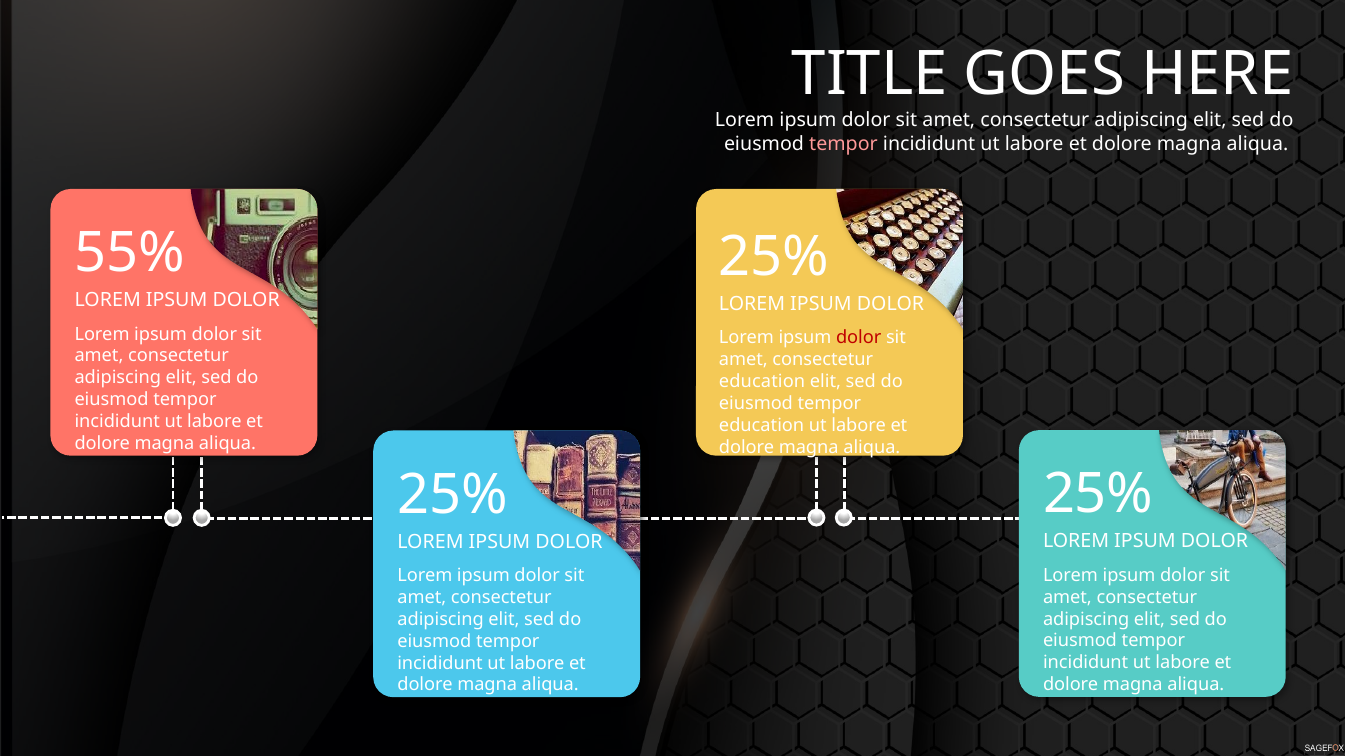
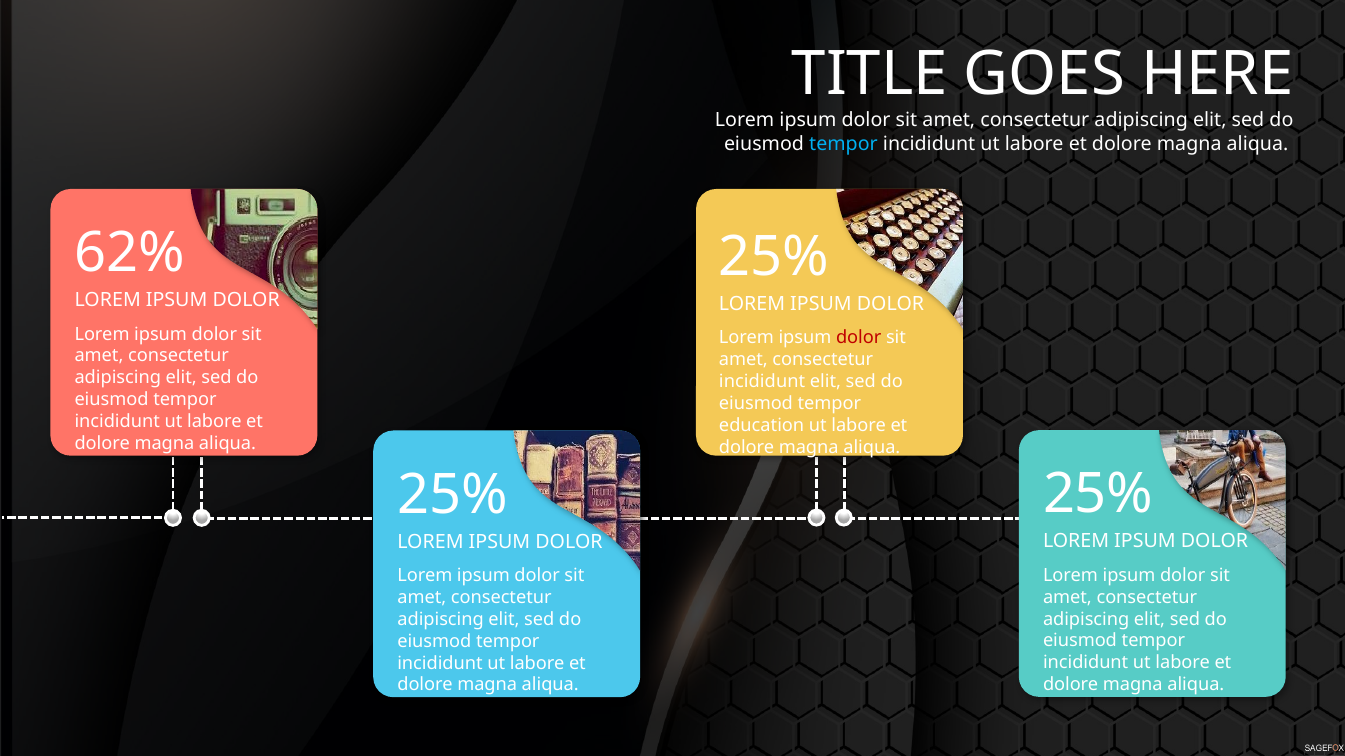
tempor at (843, 144) colour: pink -> light blue
55%: 55% -> 62%
education at (762, 382): education -> incididunt
